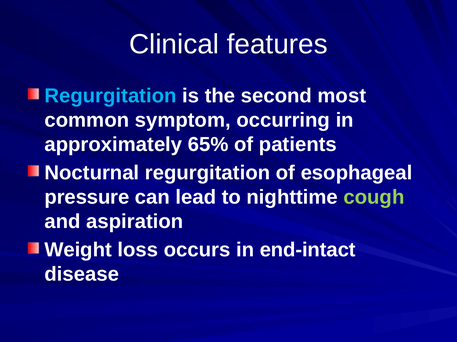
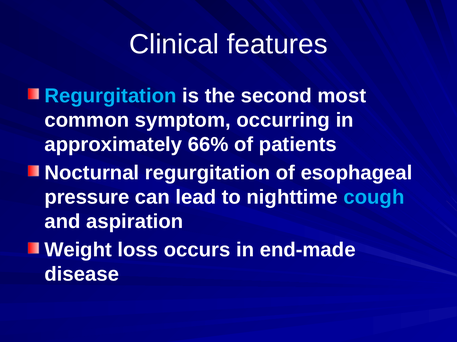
65%: 65% -> 66%
cough colour: light green -> light blue
end-intact: end-intact -> end-made
